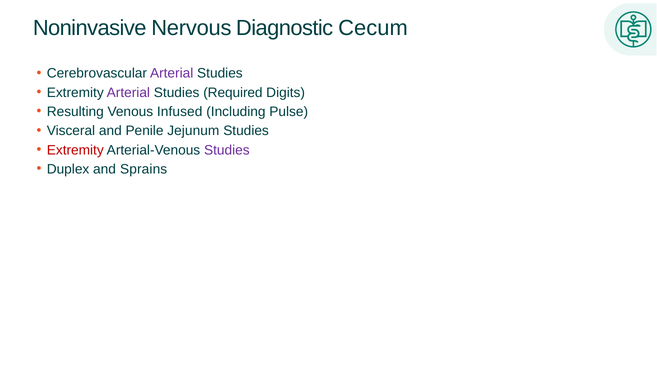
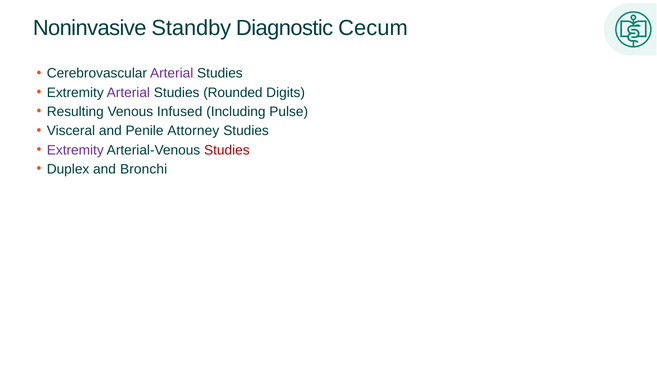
Nervous: Nervous -> Standby
Required: Required -> Rounded
Jejunum: Jejunum -> Attorney
Extremity at (75, 150) colour: red -> purple
Studies at (227, 150) colour: purple -> red
Sprains: Sprains -> Bronchi
